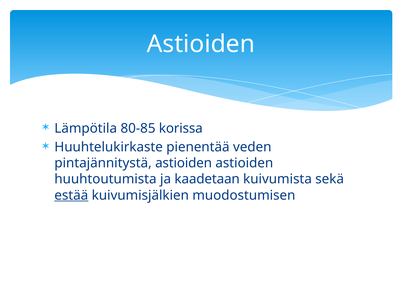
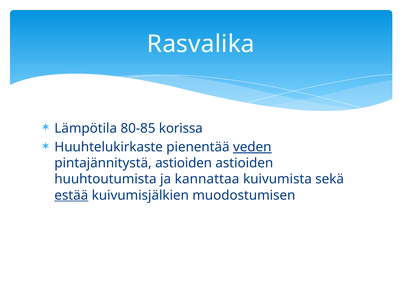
Astioiden at (201, 44): Astioiden -> Rasvalika
veden underline: none -> present
kaadetaan: kaadetaan -> kannattaa
